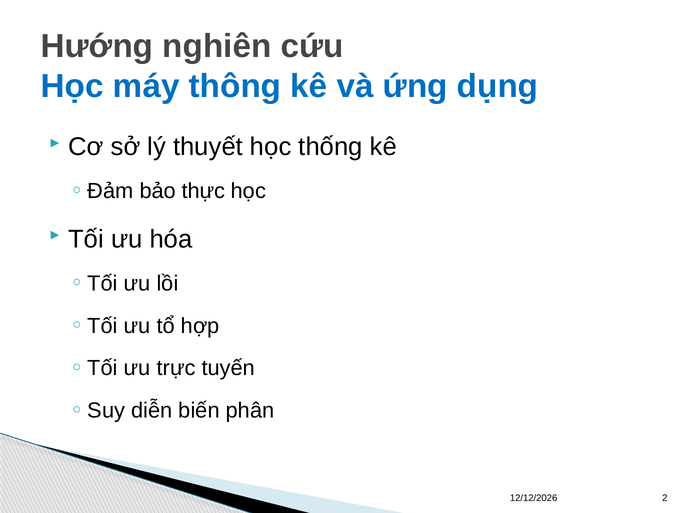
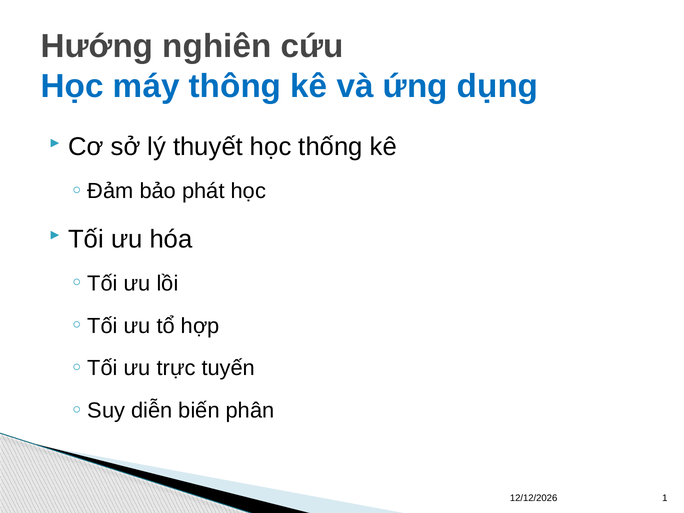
thực: thực -> phát
2: 2 -> 1
